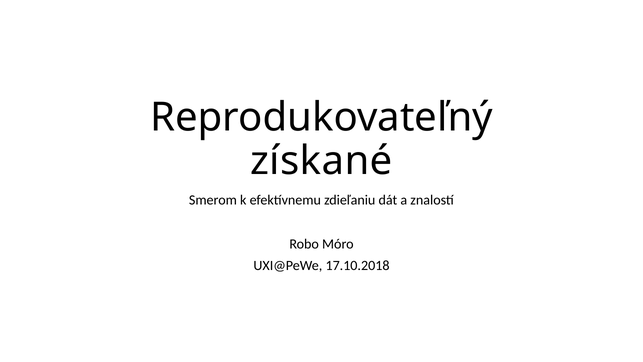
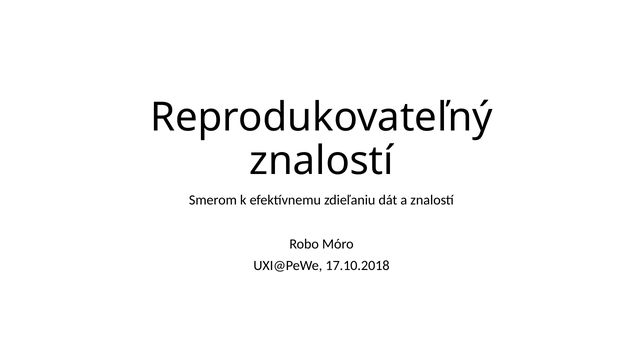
získané at (321, 161): získané -> znalostí
